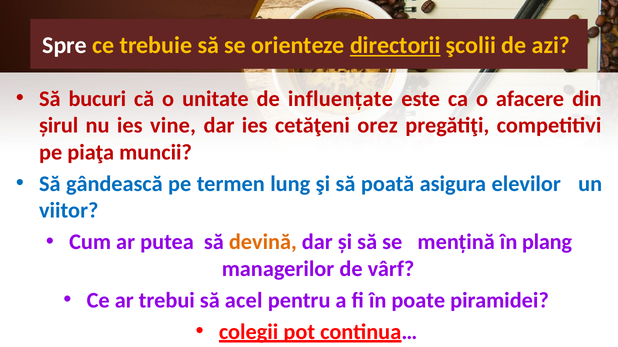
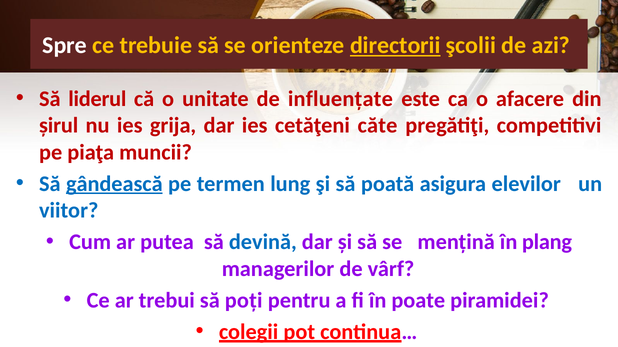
bucuri: bucuri -> liderul
vine: vine -> grija
orez: orez -> căte
gândească underline: none -> present
devină colour: orange -> blue
acel: acel -> poți
